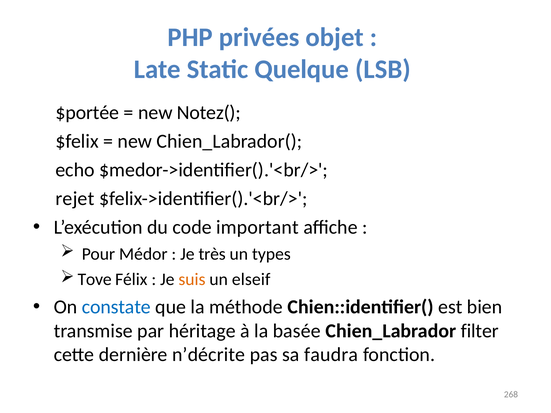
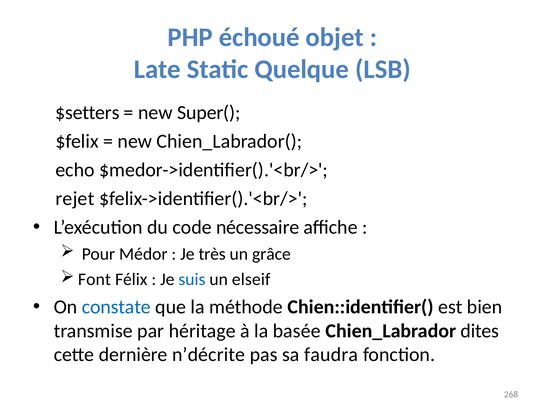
privées: privées -> échoué
$portée: $portée -> $setters
Notez(: Notez( -> Super(
important: important -> nécessaire
types: types -> grâce
Tove: Tove -> Font
suis colour: orange -> blue
filter: filter -> dites
